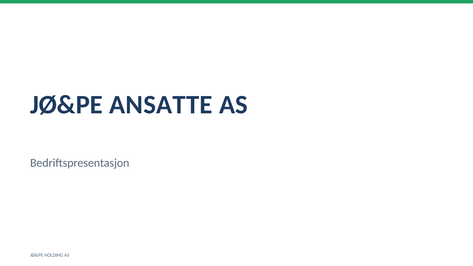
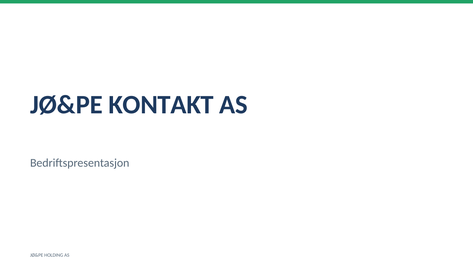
ANSATTE: ANSATTE -> KONTAKT
